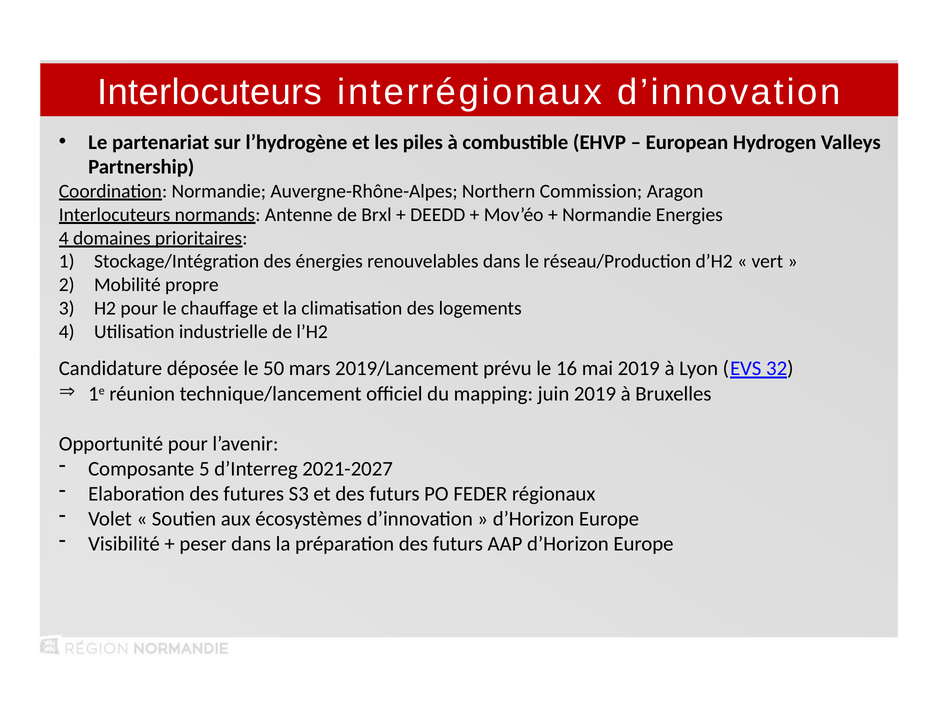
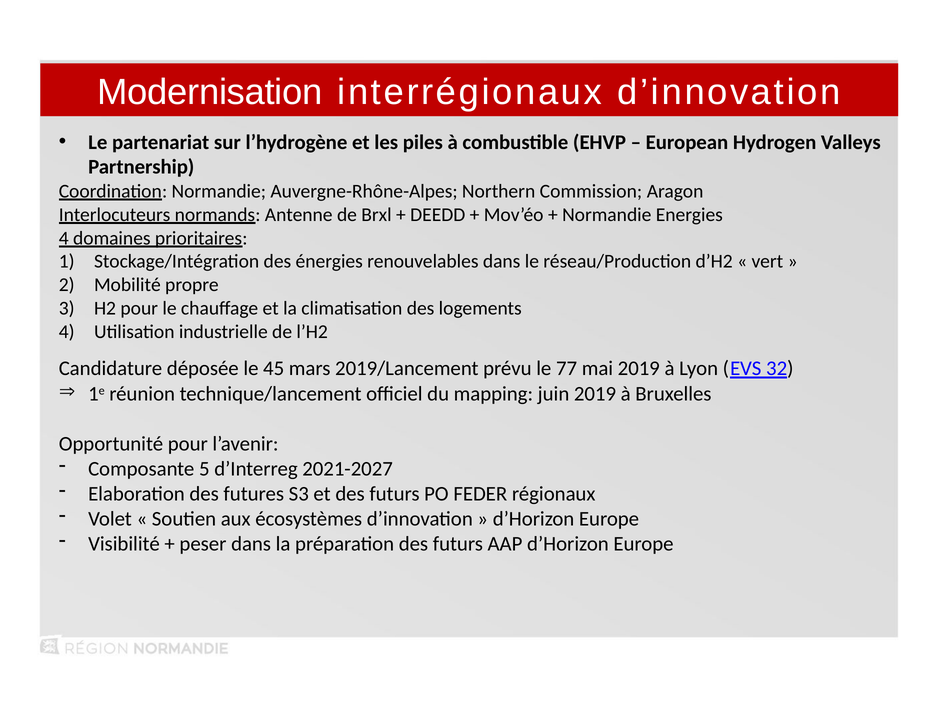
Interlocuteurs at (210, 92): Interlocuteurs -> Modernisation
50: 50 -> 45
16: 16 -> 77
